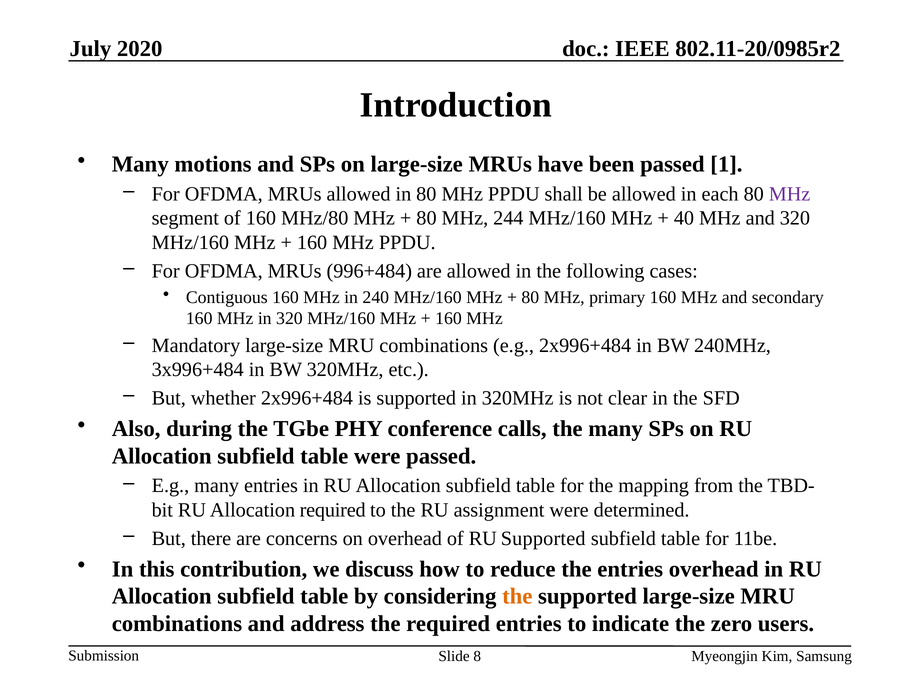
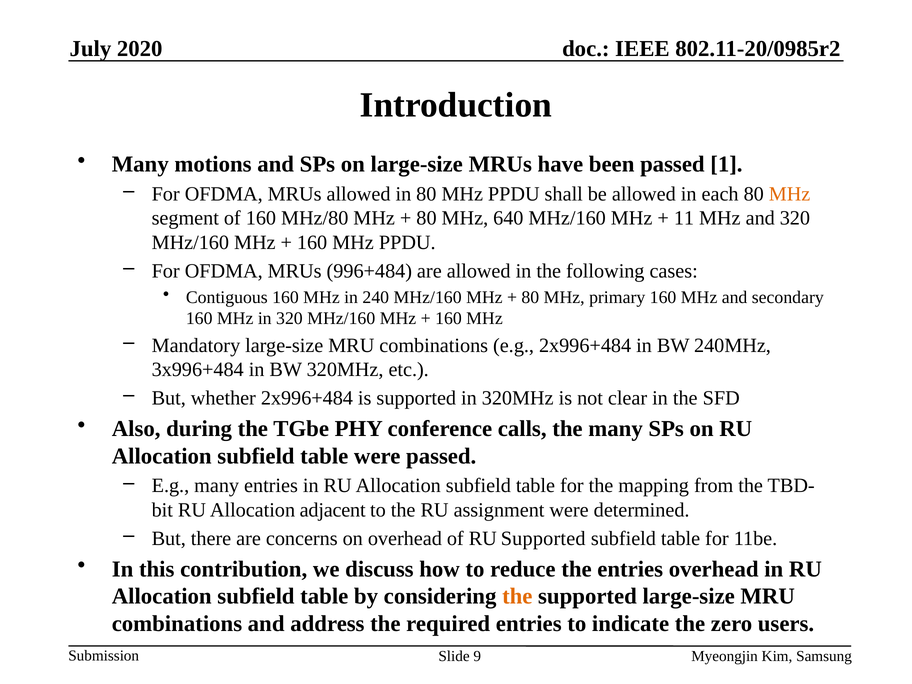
MHz at (790, 194) colour: purple -> orange
244: 244 -> 640
40: 40 -> 11
Allocation required: required -> adjacent
8: 8 -> 9
